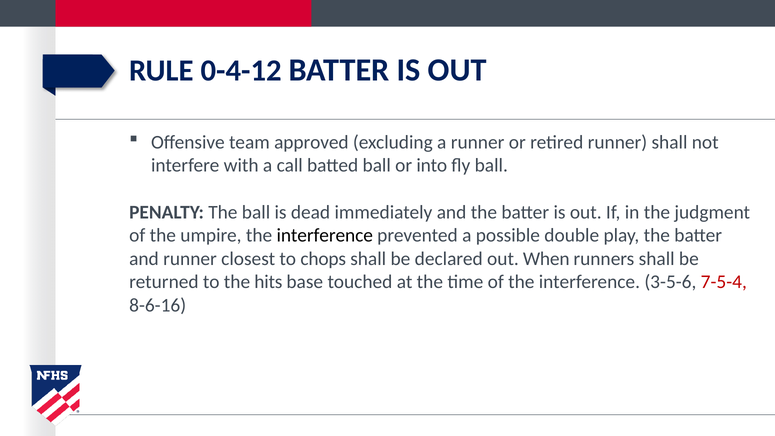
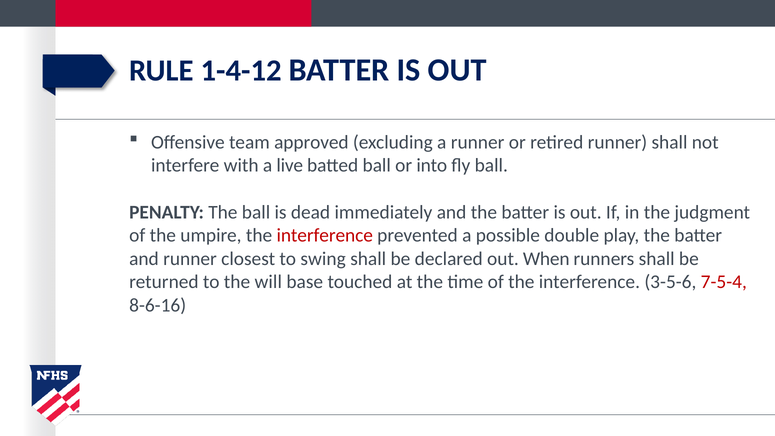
0-4-12: 0-4-12 -> 1-4-12
call: call -> live
interference at (325, 235) colour: black -> red
chops: chops -> swing
hits: hits -> will
